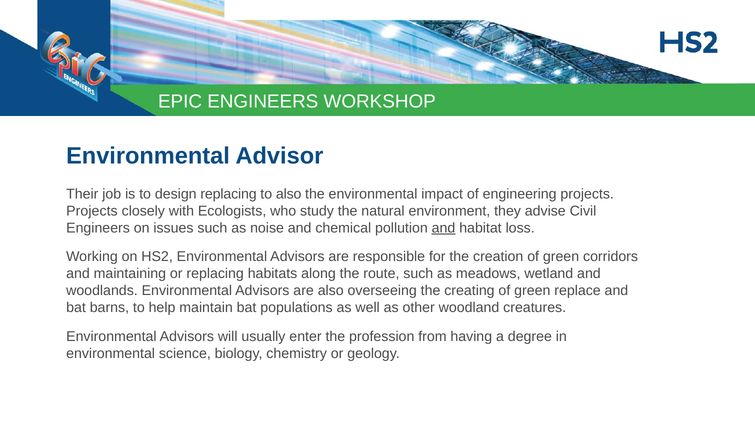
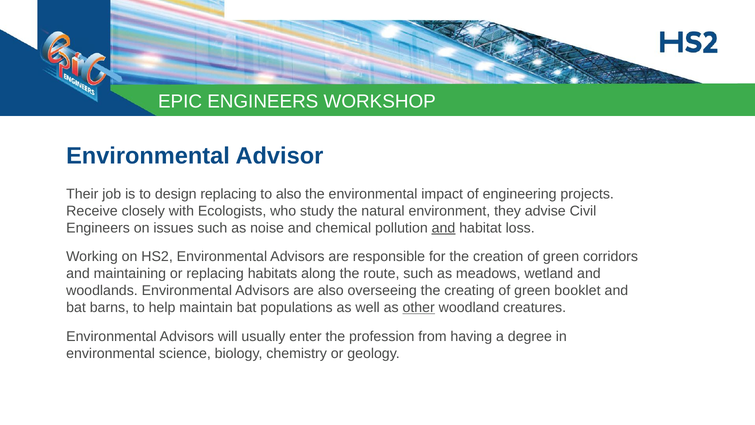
Projects at (92, 211): Projects -> Receive
replace: replace -> booklet
other underline: none -> present
